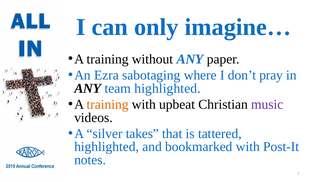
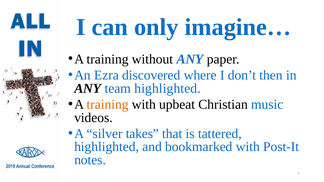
sabotaging: sabotaging -> discovered
pray: pray -> then
music colour: purple -> blue
